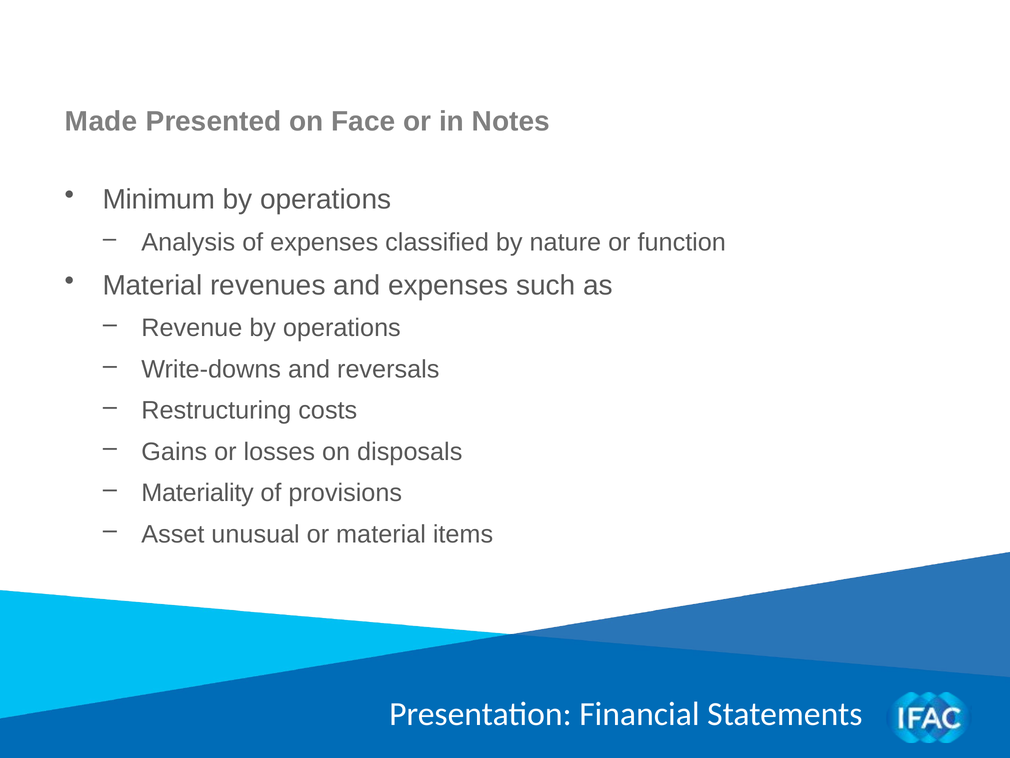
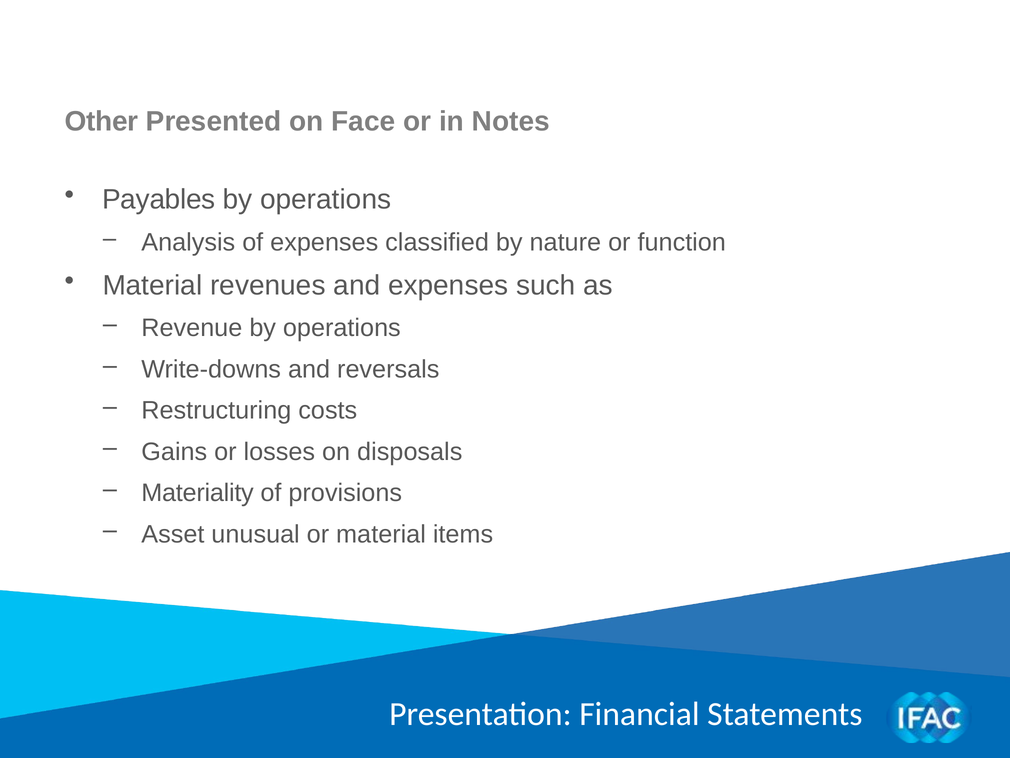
Made: Made -> Other
Minimum: Minimum -> Payables
